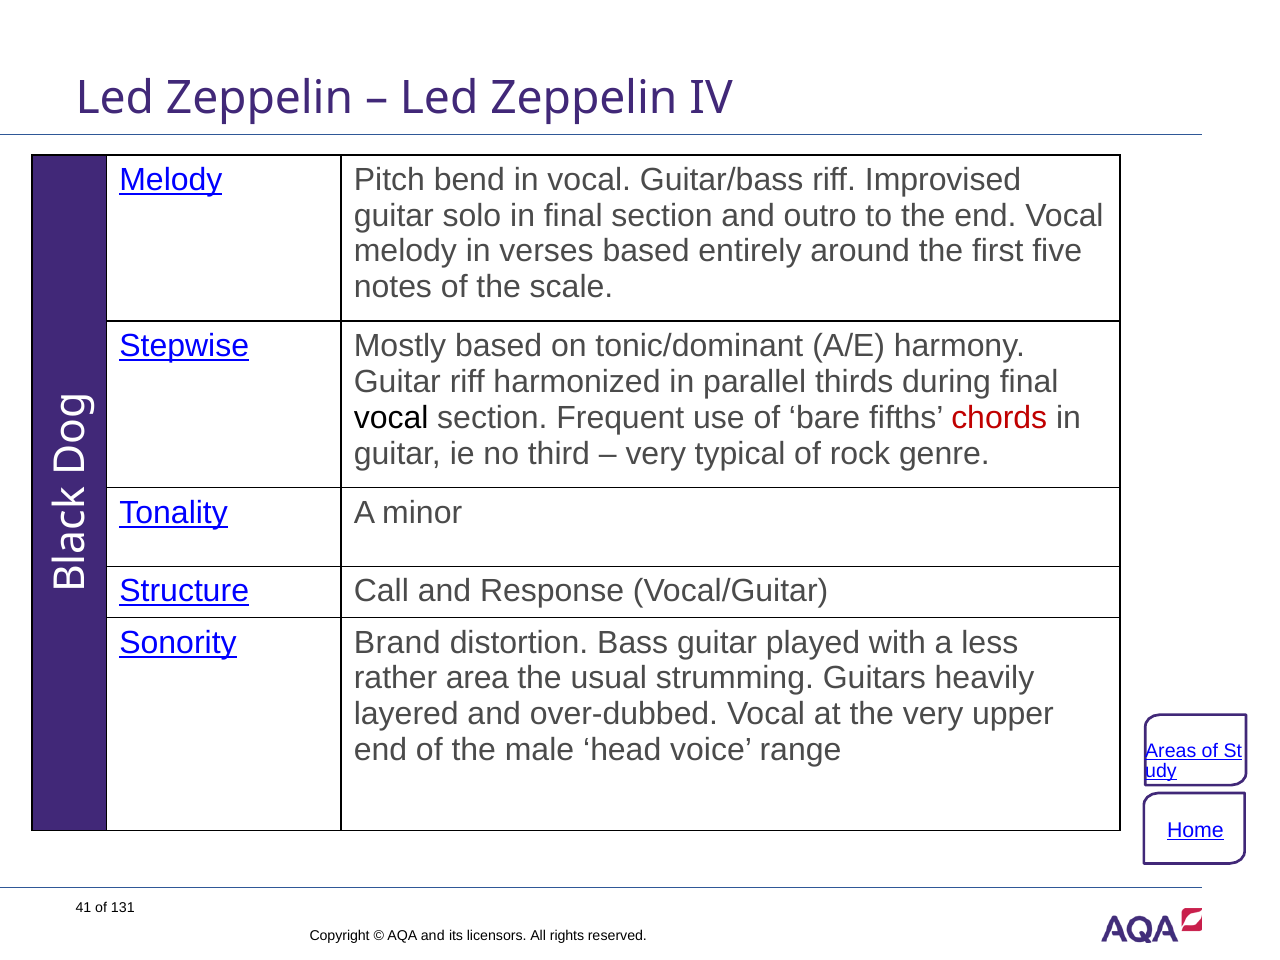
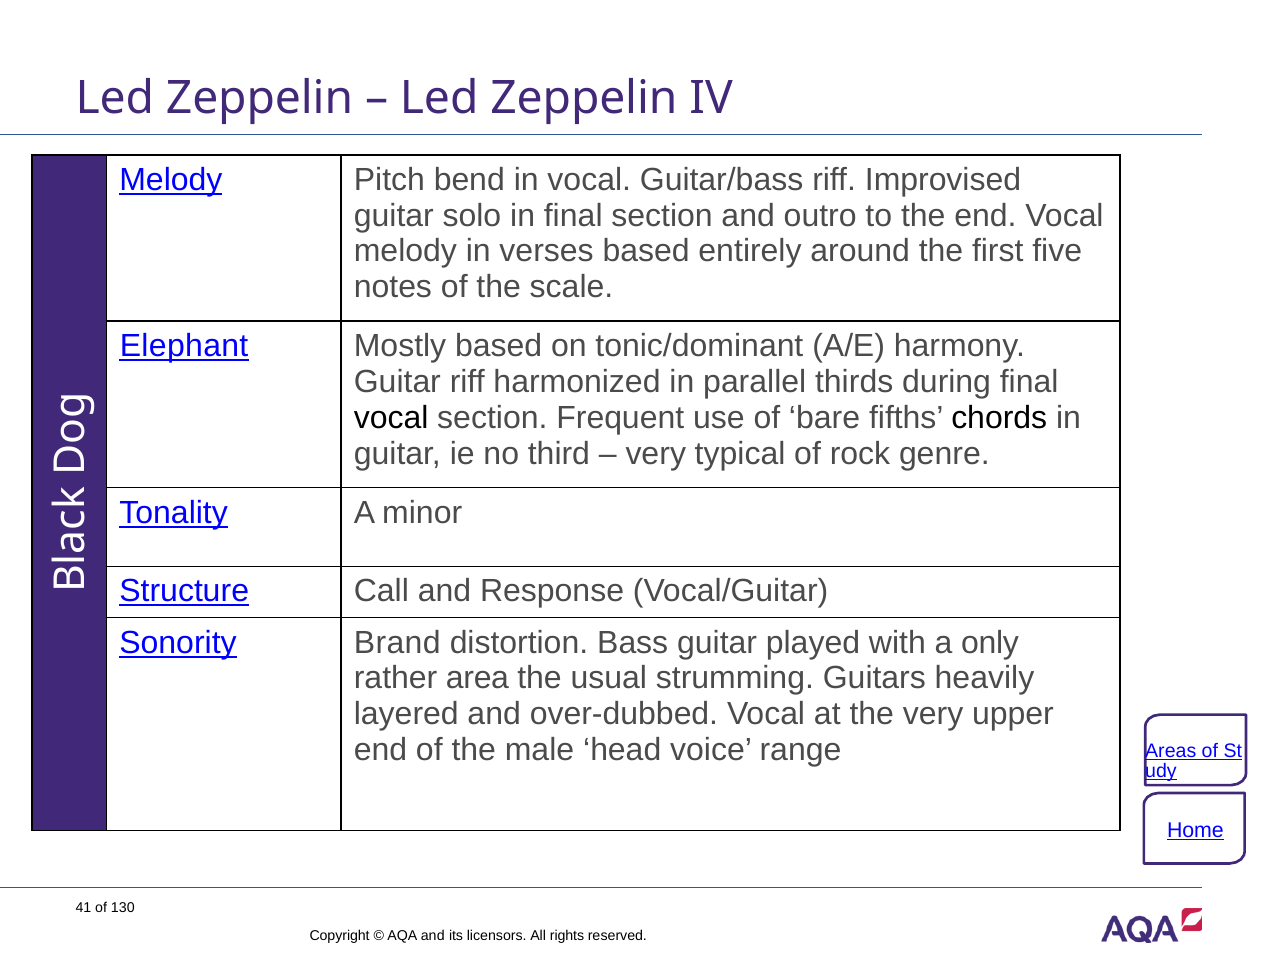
Stepwise: Stepwise -> Elephant
chords colour: red -> black
less: less -> only
131: 131 -> 130
